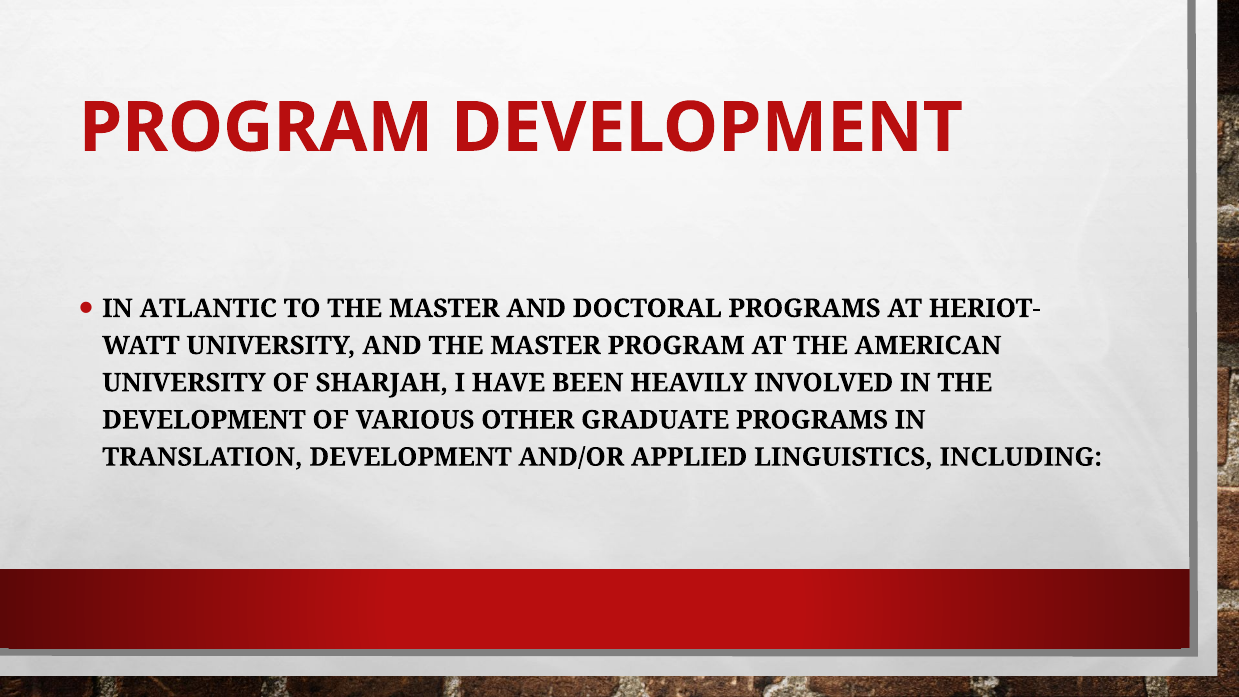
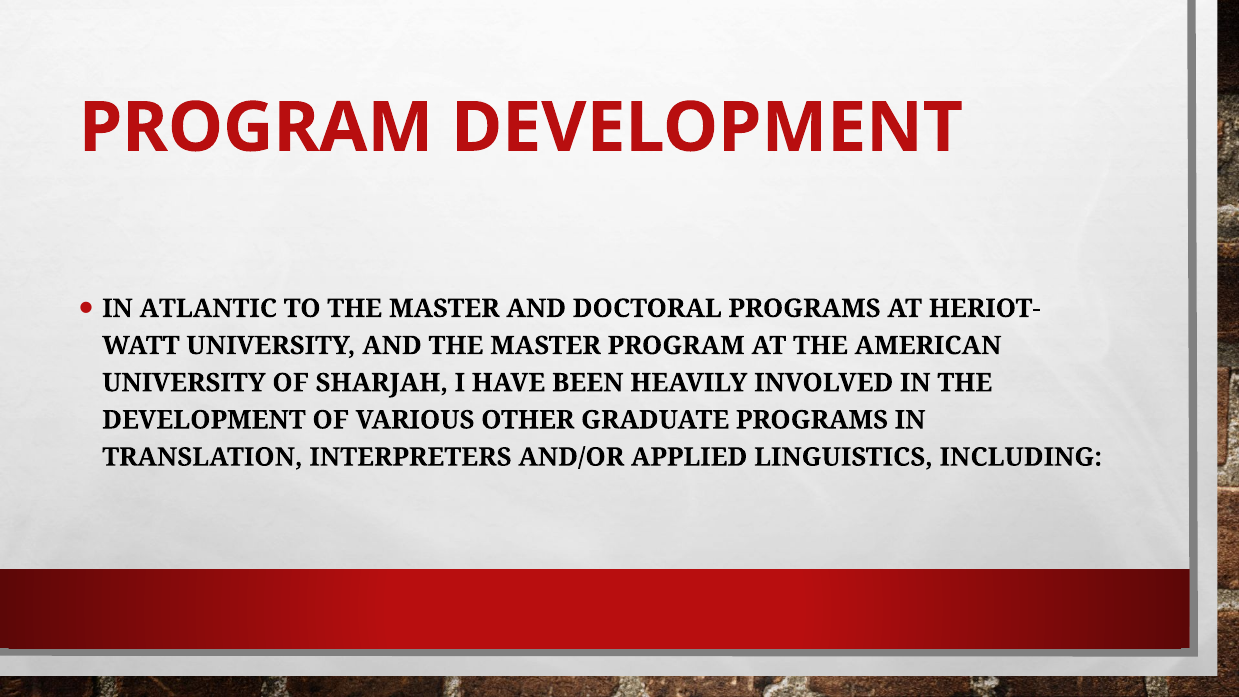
TRANSLATION DEVELOPMENT: DEVELOPMENT -> INTERPRETERS
